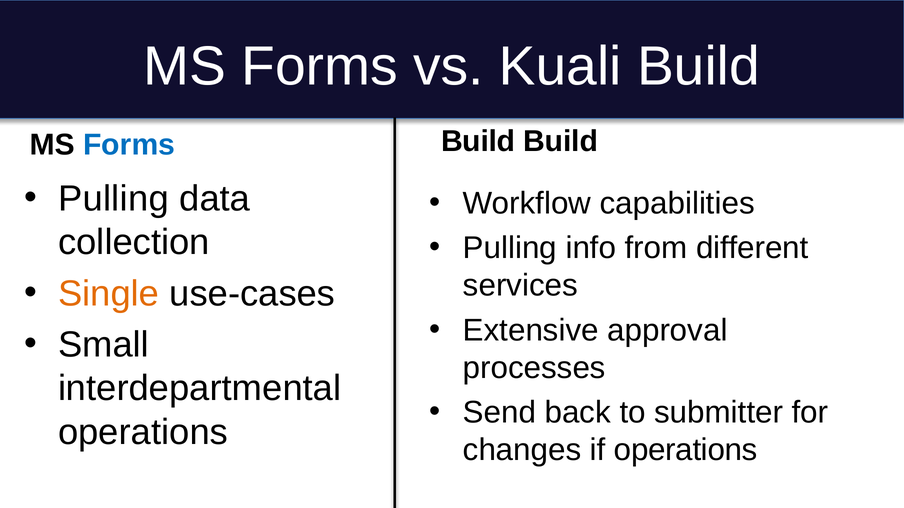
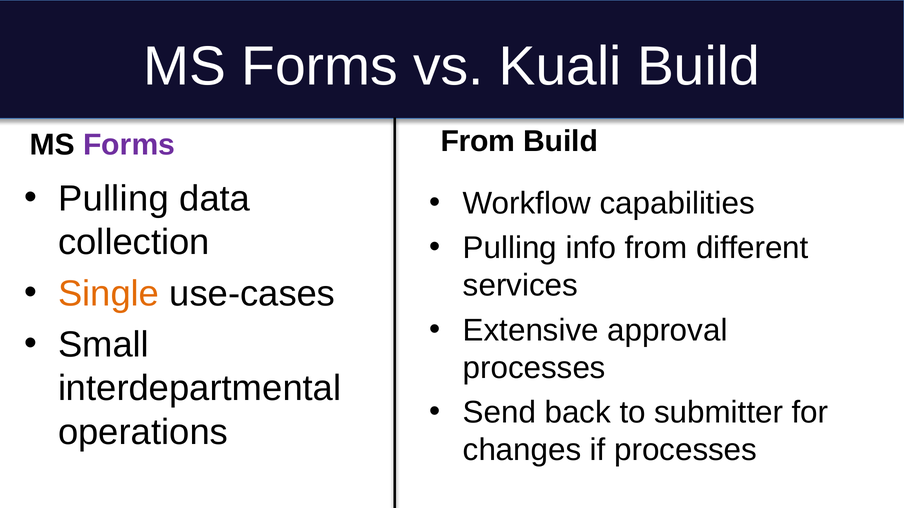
Build at (478, 141): Build -> From
Forms at (129, 145) colour: blue -> purple
if operations: operations -> processes
